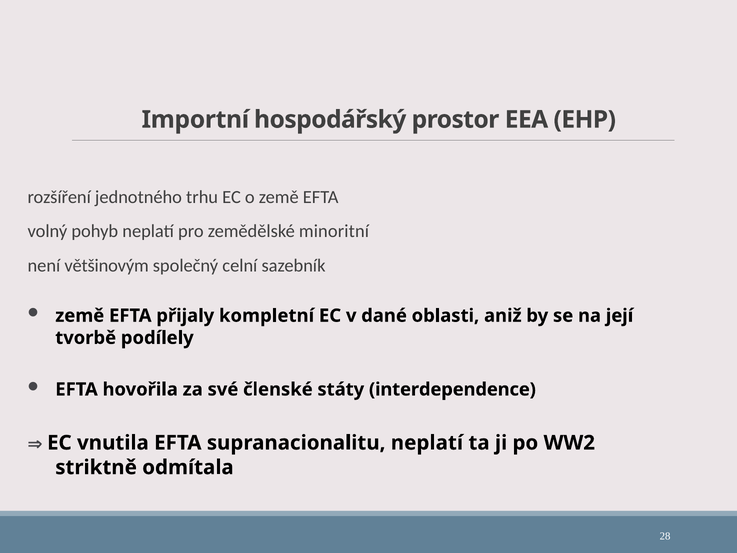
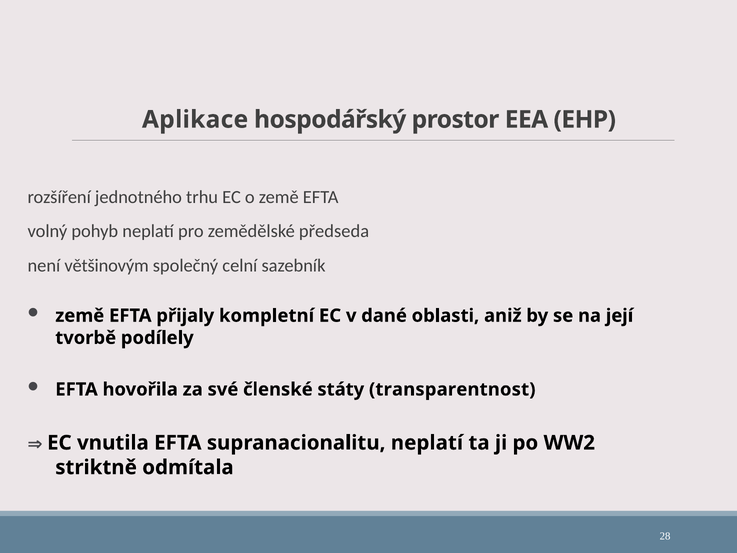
Importní: Importní -> Aplikace
minoritní: minoritní -> předseda
interdependence: interdependence -> transparentnost
